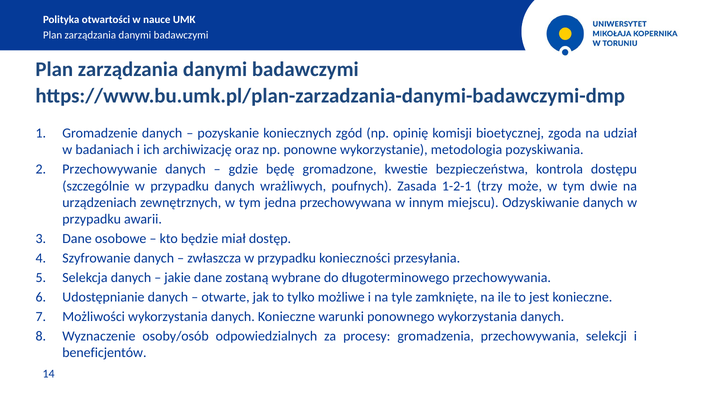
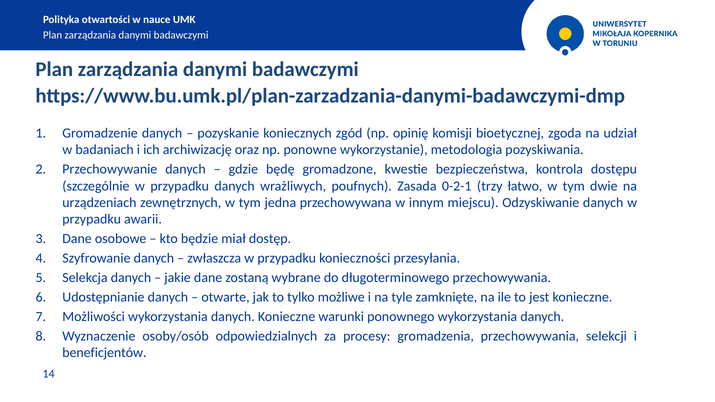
1-2-1: 1-2-1 -> 0-2-1
może: może -> łatwo
